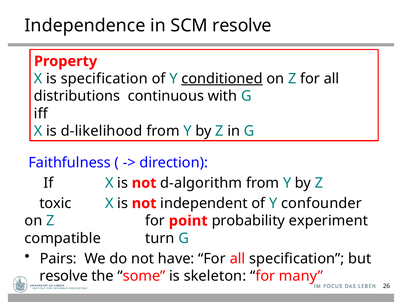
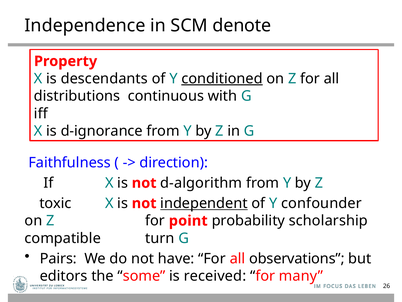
SCM resolve: resolve -> denote
is specification: specification -> descendants
d-likelihood: d-likelihood -> d-ignorance
independent underline: none -> present
experiment: experiment -> scholarship
all specification: specification -> observations
resolve at (64, 276): resolve -> editors
skeleton: skeleton -> received
